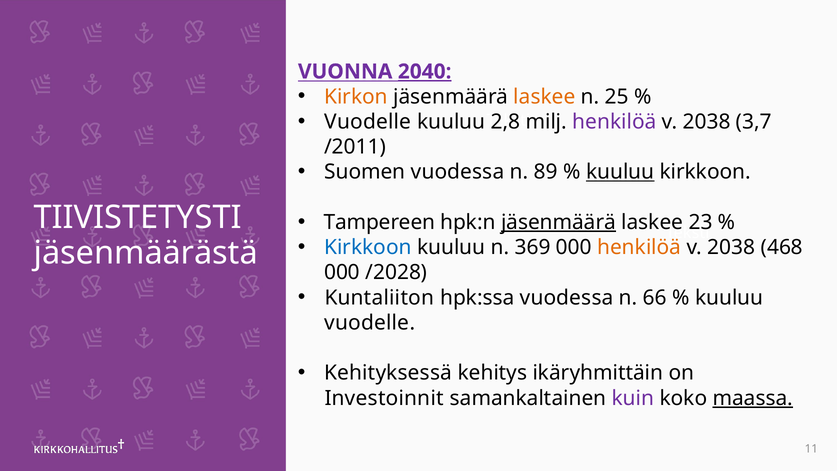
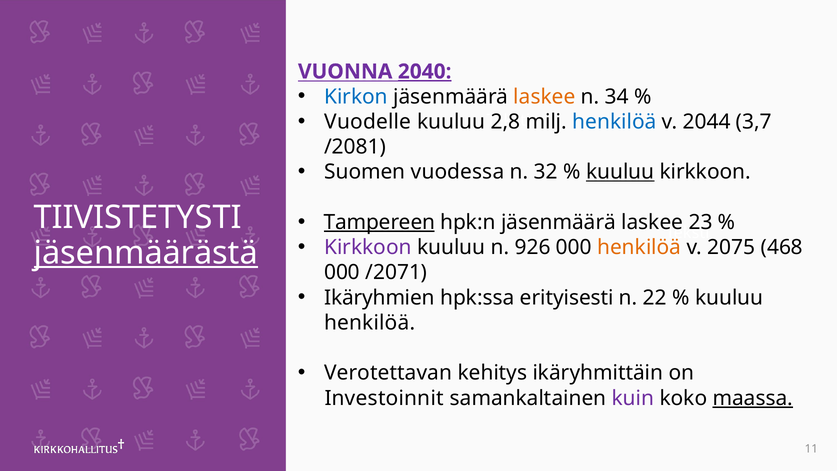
Kirkon colour: orange -> blue
25: 25 -> 34
henkilöä at (614, 122) colour: purple -> blue
2038 at (707, 122): 2038 -> 2044
/2011: /2011 -> /2081
89: 89 -> 32
Tampereen underline: none -> present
jäsenmäärä at (558, 222) underline: present -> none
Kirkkoon at (368, 247) colour: blue -> purple
369: 369 -> 926
2038 at (731, 247): 2038 -> 2075
jäsenmäärästä underline: none -> present
/2028: /2028 -> /2071
Kuntaliiton: Kuntaliiton -> Ikäryhmien
hpk:ssa vuodessa: vuodessa -> erityisesti
66: 66 -> 22
vuodelle at (370, 323): vuodelle -> henkilöä
Kehityksessä: Kehityksessä -> Verotettavan
